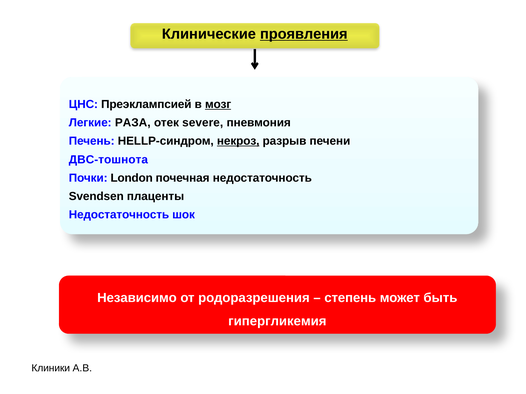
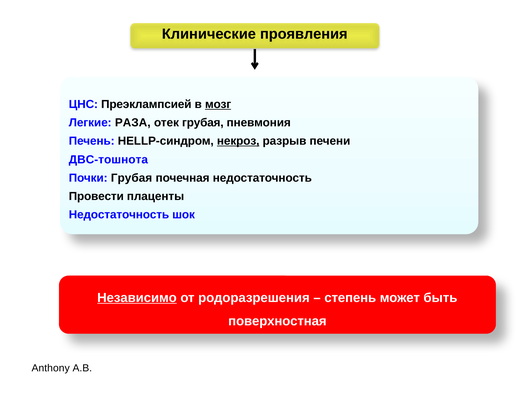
проявления underline: present -> none
отек severe: severe -> грубая
Почки London: London -> Грубая
Svendsen: Svendsen -> Провести
Независимо underline: none -> present
гипергликемия: гипергликемия -> поверхностная
Клиники: Клиники -> Anthony
